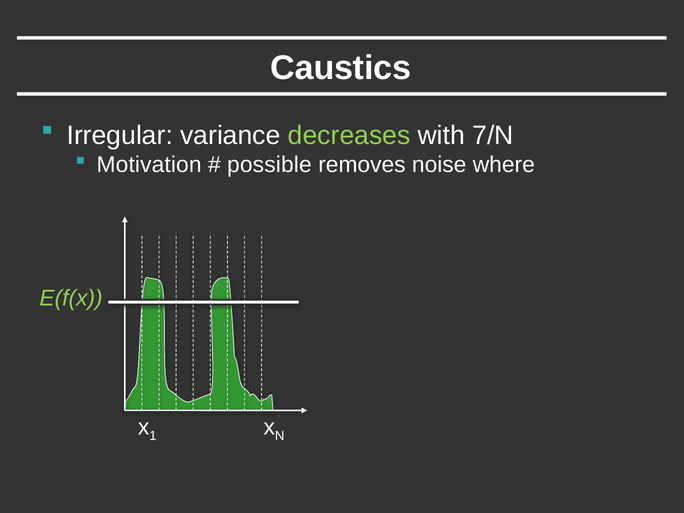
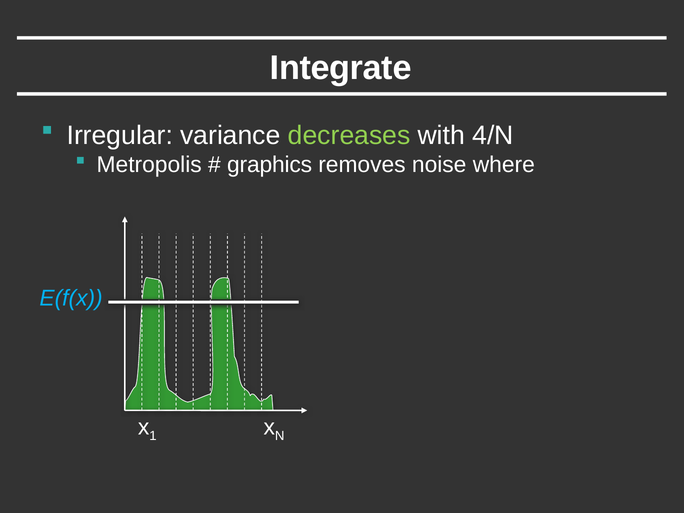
Caustics: Caustics -> Integrate
7/N: 7/N -> 4/N
Motivation: Motivation -> Metropolis
possible: possible -> graphics
E(f(x colour: light green -> light blue
